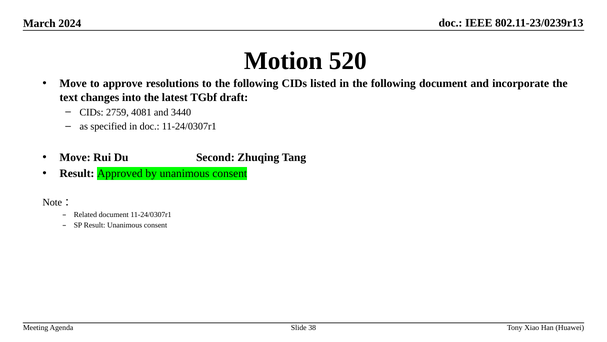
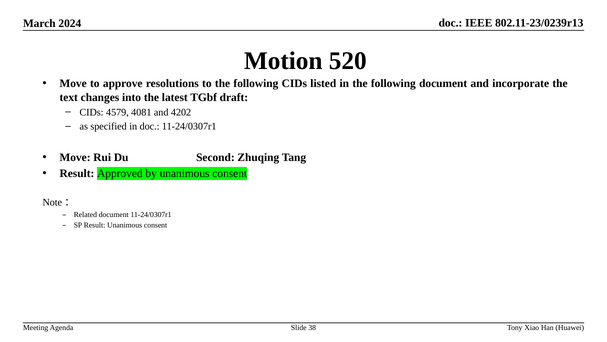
2759: 2759 -> 4579
3440: 3440 -> 4202
